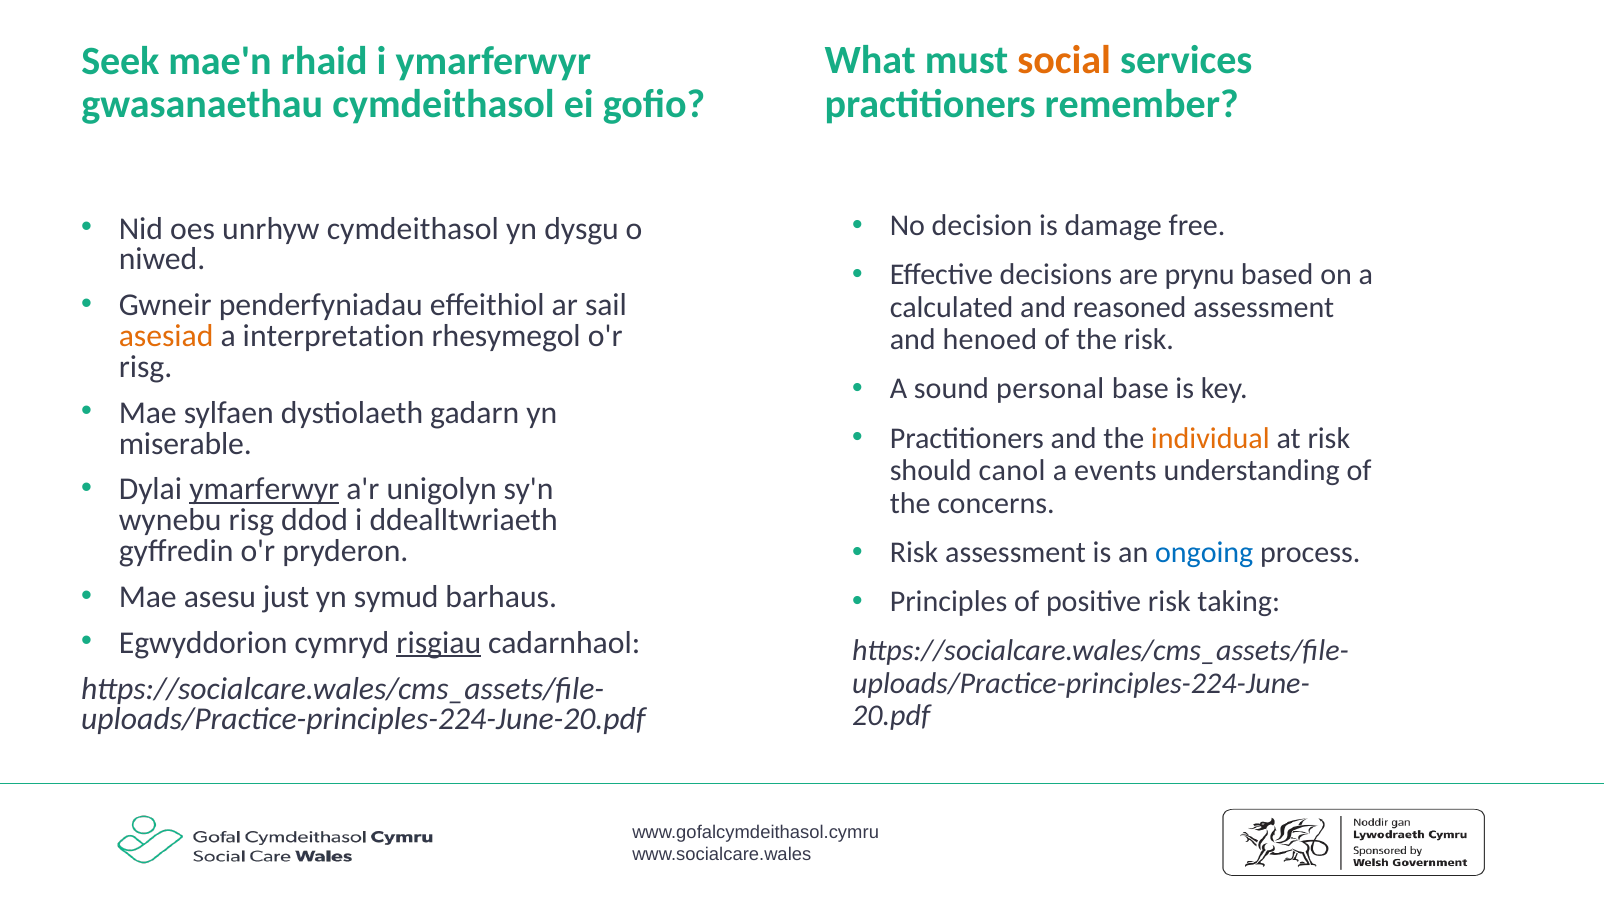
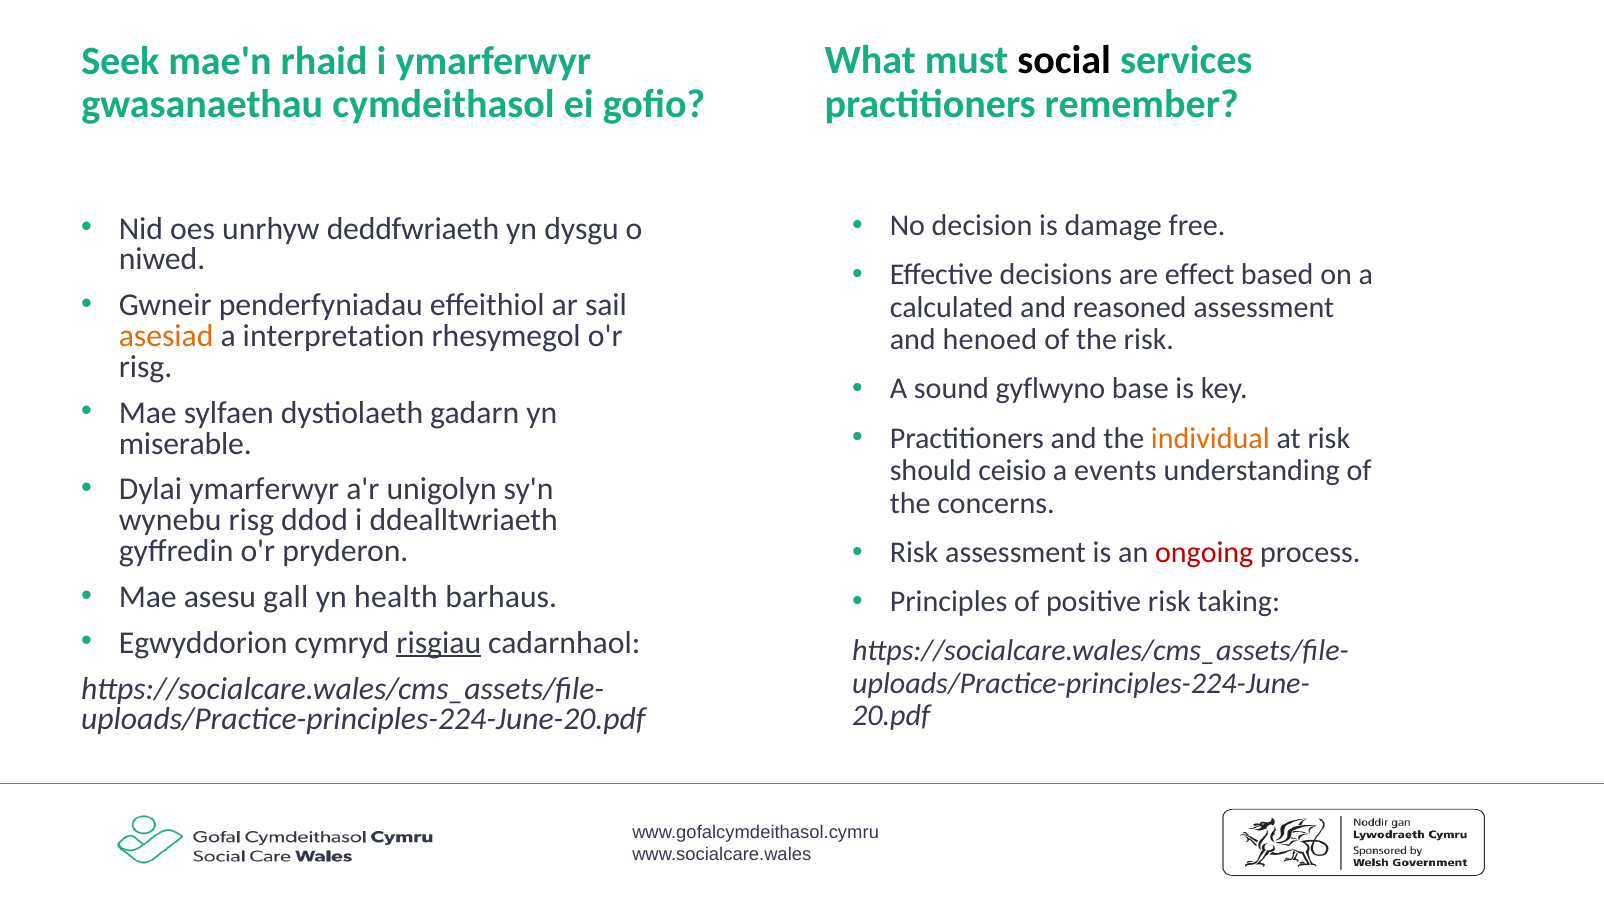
social colour: orange -> black
unrhyw cymdeithasol: cymdeithasol -> deddfwriaeth
prynu: prynu -> effect
personal: personal -> gyflwyno
canol: canol -> ceisio
ymarferwyr at (264, 490) underline: present -> none
ongoing colour: blue -> red
just: just -> gall
symud: symud -> health
